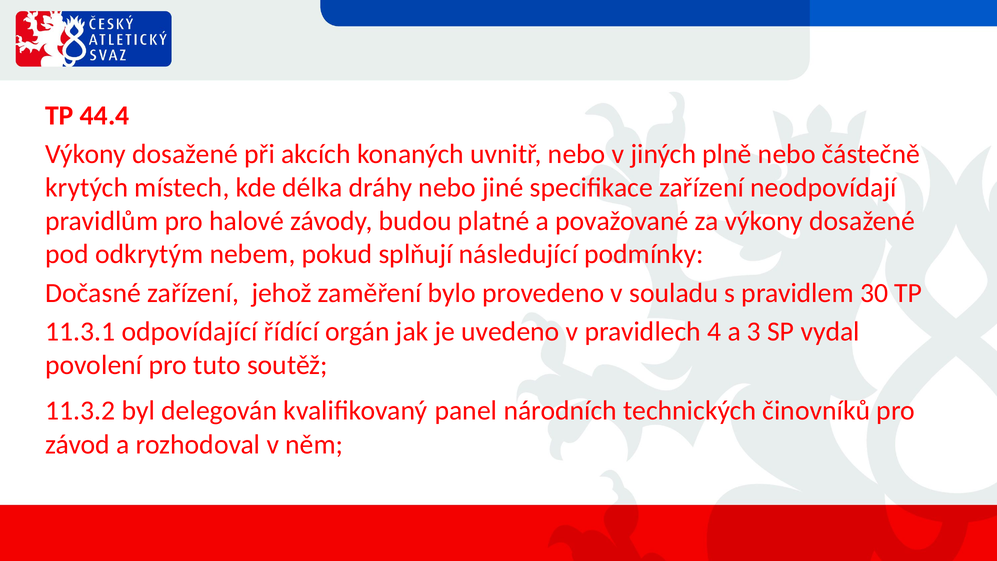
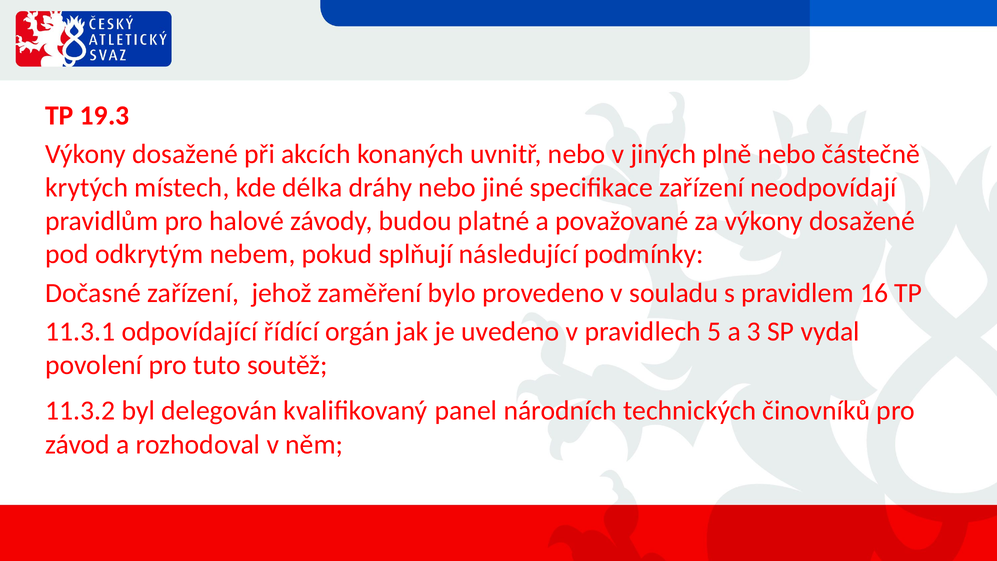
44.4: 44.4 -> 19.3
30: 30 -> 16
4: 4 -> 5
